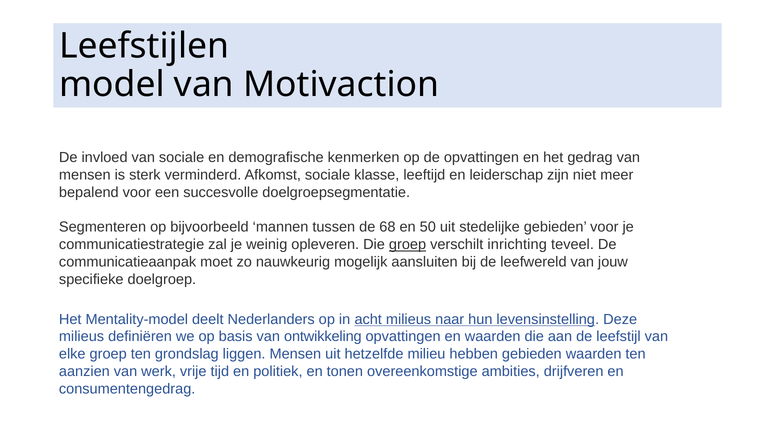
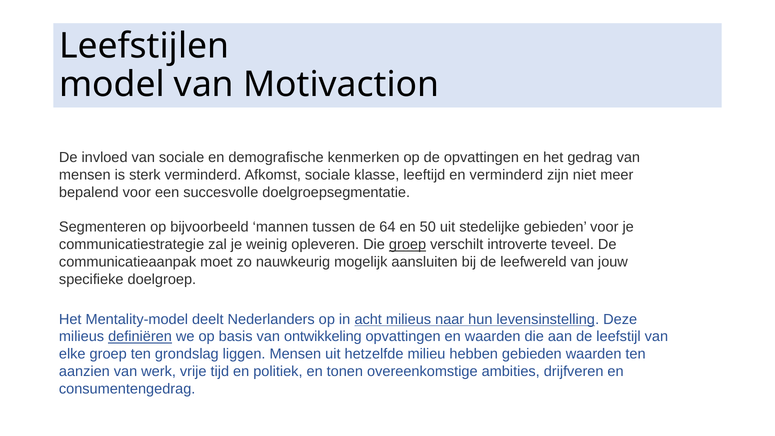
en leiderschap: leiderschap -> verminderd
68: 68 -> 64
inrichting: inrichting -> introverte
definiëren underline: none -> present
